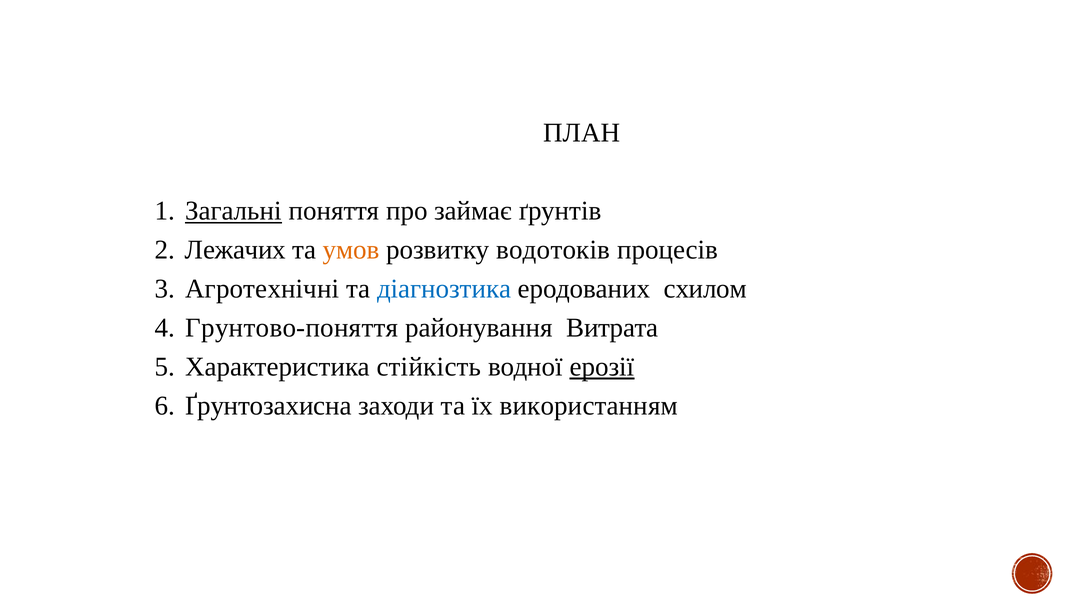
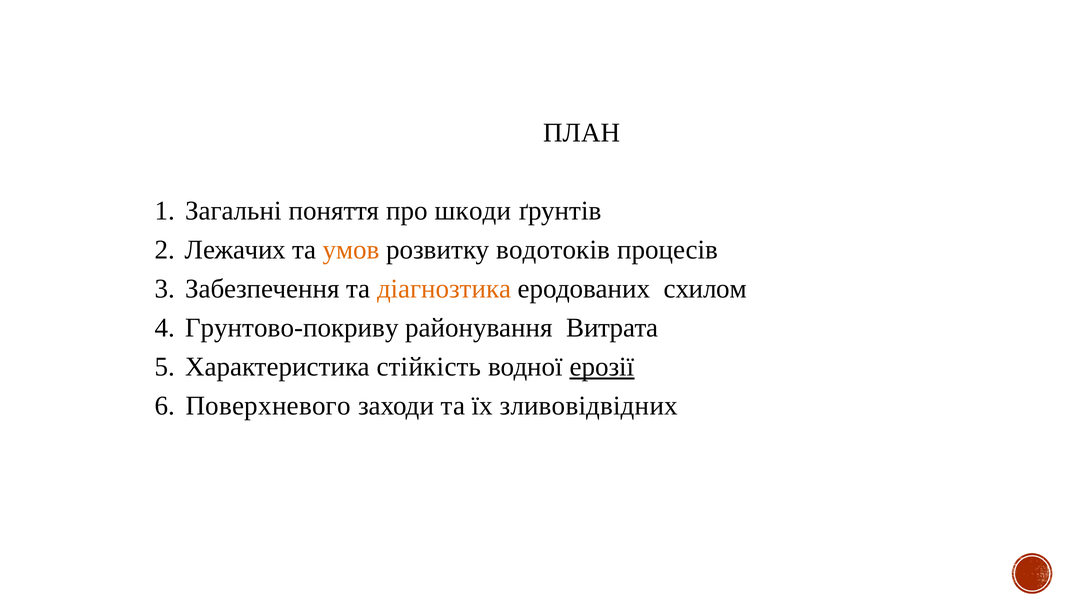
Загальні underline: present -> none
займає: займає -> шкоди
Агротехнічні: Агротехнічні -> Забезпечення
діагнозтика colour: blue -> orange
Грунтово-поняття: Грунтово-поняття -> Грунтово-покриву
Ґрунтозахисна: Ґрунтозахисна -> Поверхневого
використанням: використанням -> зливовідвідних
